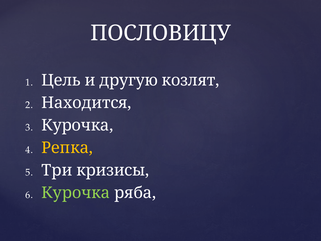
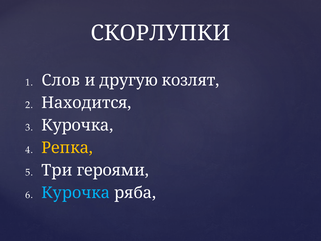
ПОСЛОВИЦУ: ПОСЛОВИЦУ -> СКОРЛУПКИ
Цель: Цель -> Слов
кризисы: кризисы -> героями
Курочка at (76, 193) colour: light green -> light blue
